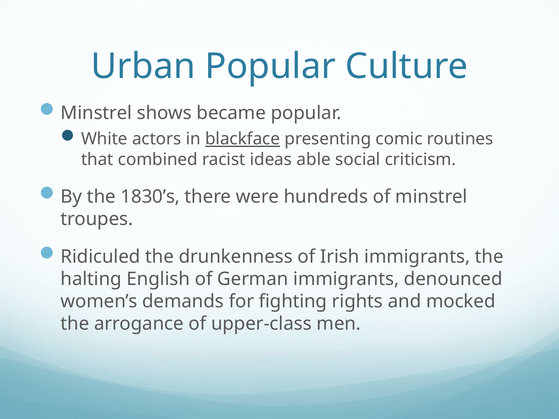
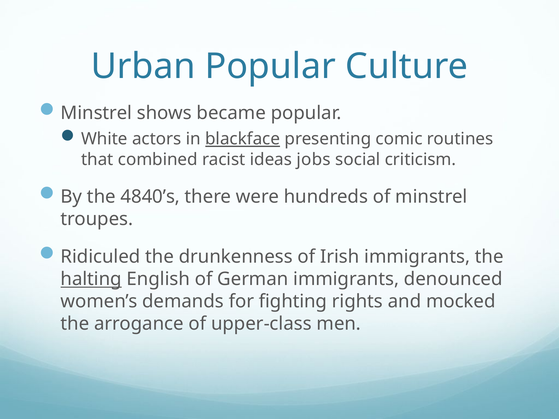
able: able -> jobs
1830’s: 1830’s -> 4840’s
halting underline: none -> present
